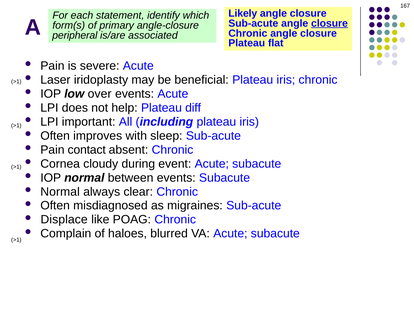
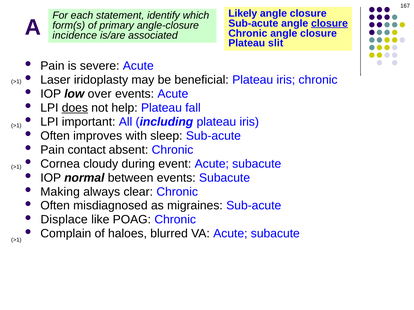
peripheral: peripheral -> incidence
flat: flat -> slit
does underline: none -> present
diff: diff -> fall
Normal at (60, 192): Normal -> Making
